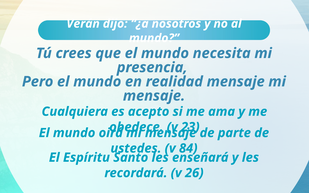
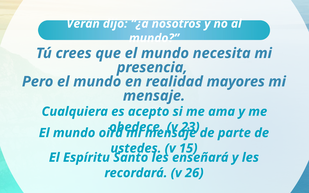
realidad mensaje: mensaje -> mayores
84: 84 -> 15
